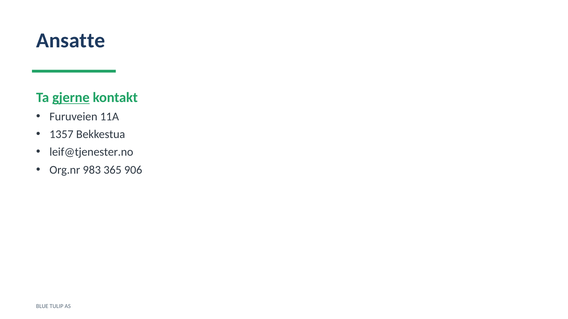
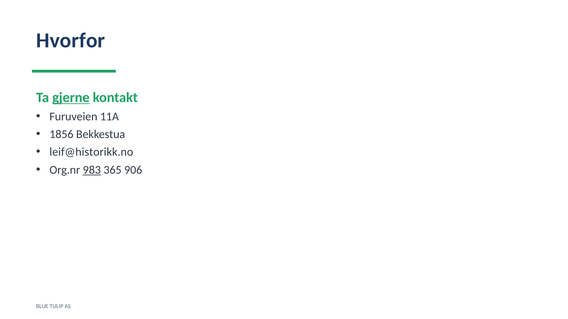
Ansatte: Ansatte -> Hvorfor
1357: 1357 -> 1856
leif@tjenester.no: leif@tjenester.no -> leif@historikk.no
983 underline: none -> present
